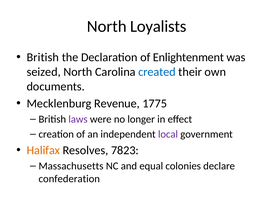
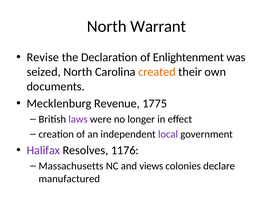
Loyalists: Loyalists -> Warrant
British at (43, 57): British -> Revise
created colour: blue -> orange
Halifax colour: orange -> purple
7823: 7823 -> 1176
equal: equal -> views
confederation: confederation -> manufactured
